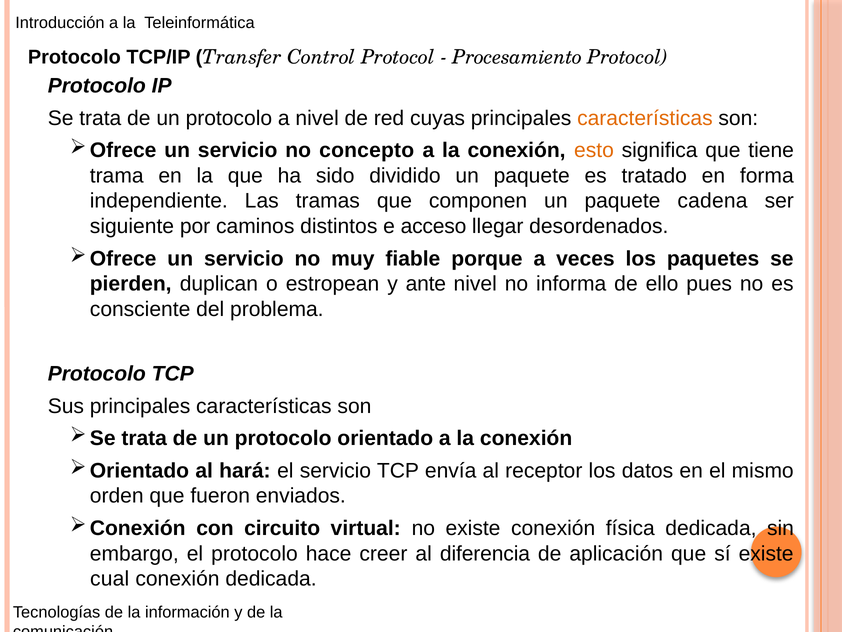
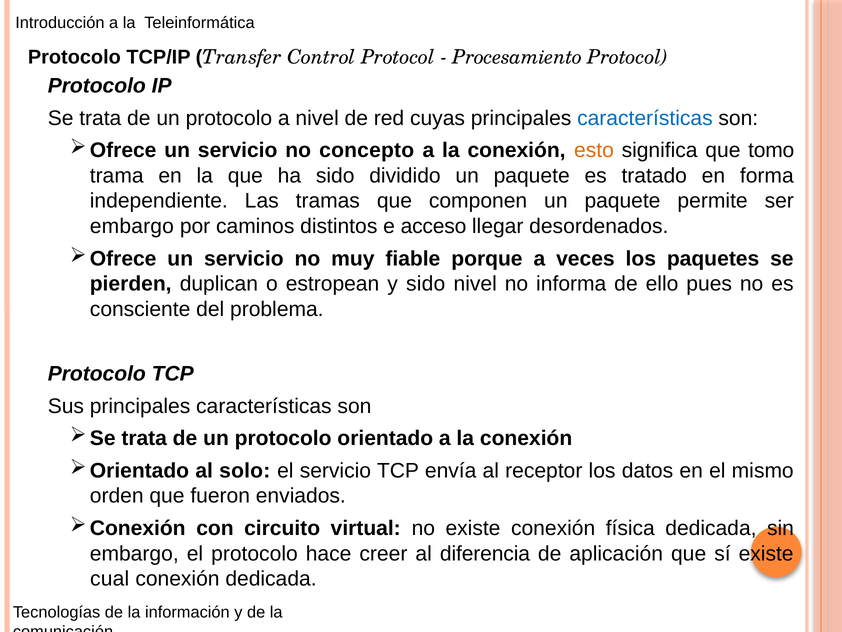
características at (645, 118) colour: orange -> blue
tiene: tiene -> tomo
cadena: cadena -> permite
siguiente at (132, 226): siguiente -> embargo
y ante: ante -> sido
hará: hará -> solo
